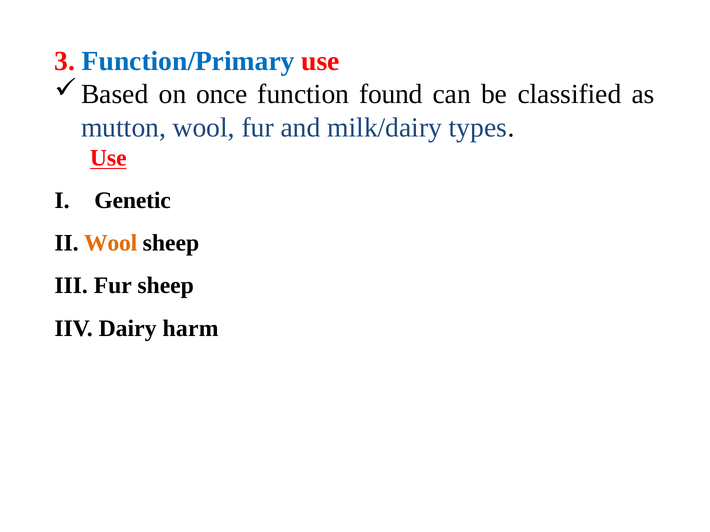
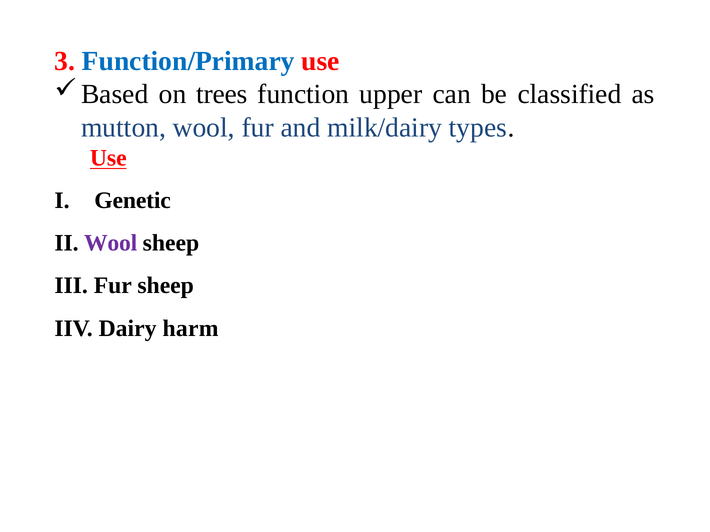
once: once -> trees
found: found -> upper
Wool at (111, 243) colour: orange -> purple
